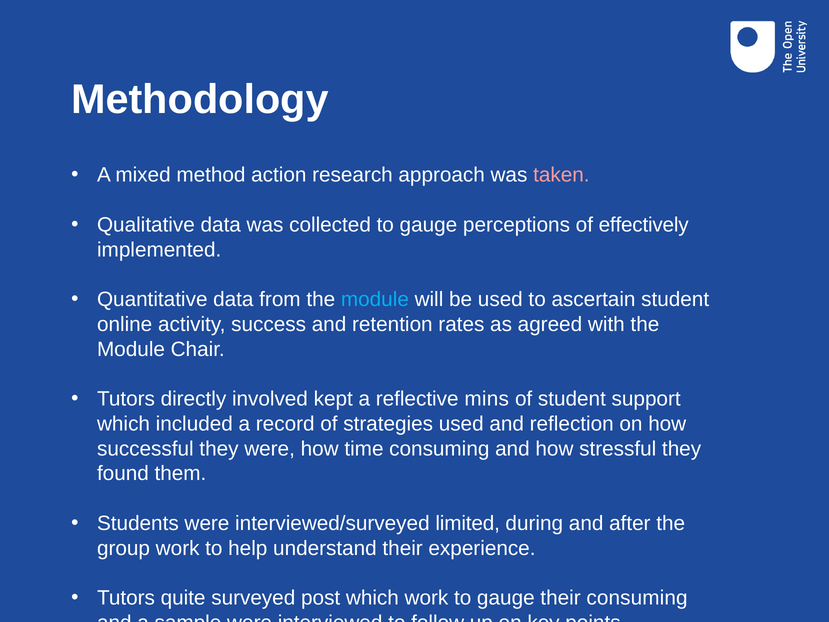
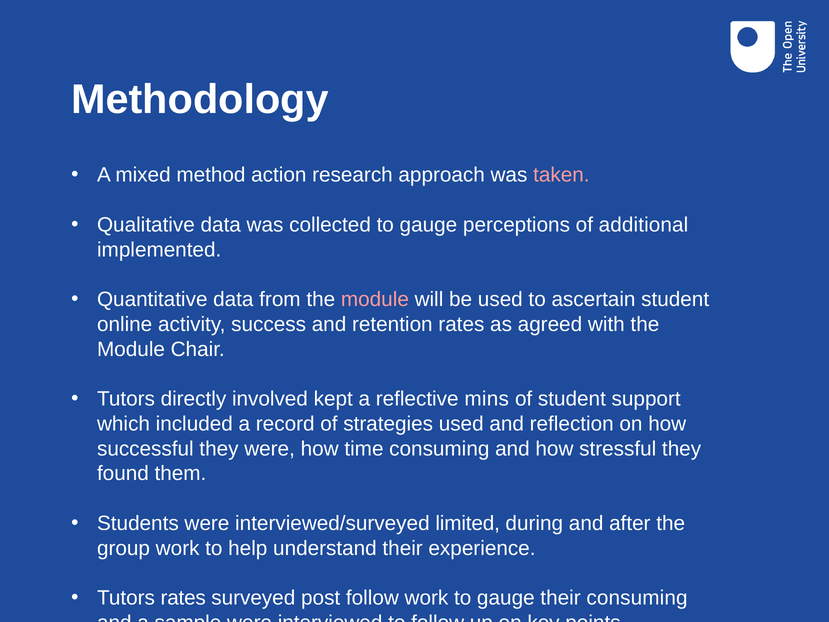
effectively: effectively -> additional
module at (375, 299) colour: light blue -> pink
Tutors quite: quite -> rates
post which: which -> follow
